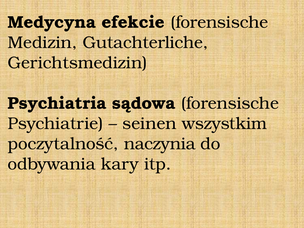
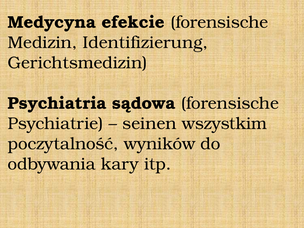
Gutachterliche: Gutachterliche -> Identifizierung
naczynia: naczynia -> wyników
